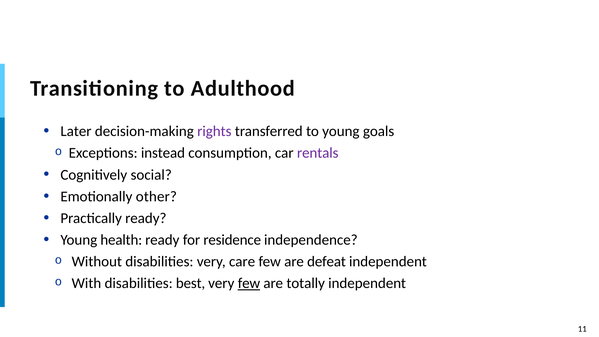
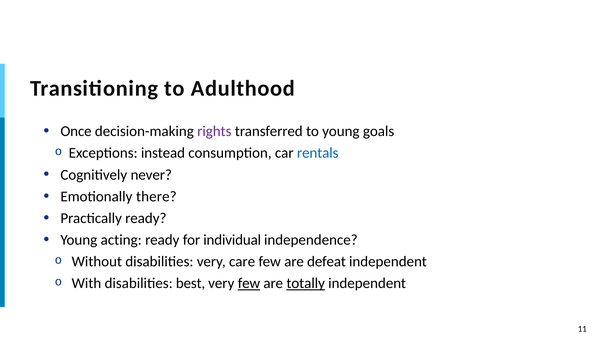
Later: Later -> Once
rentals colour: purple -> blue
social: social -> never
other: other -> there
health: health -> acting
residence: residence -> individual
totally underline: none -> present
